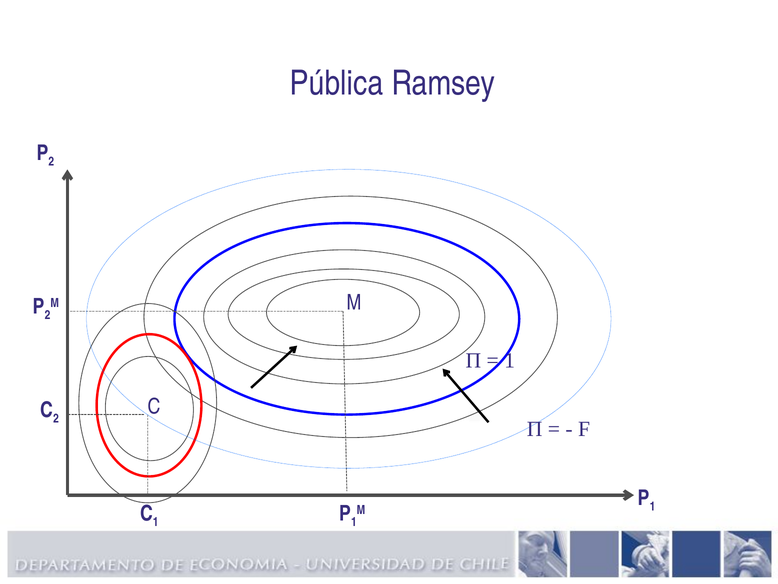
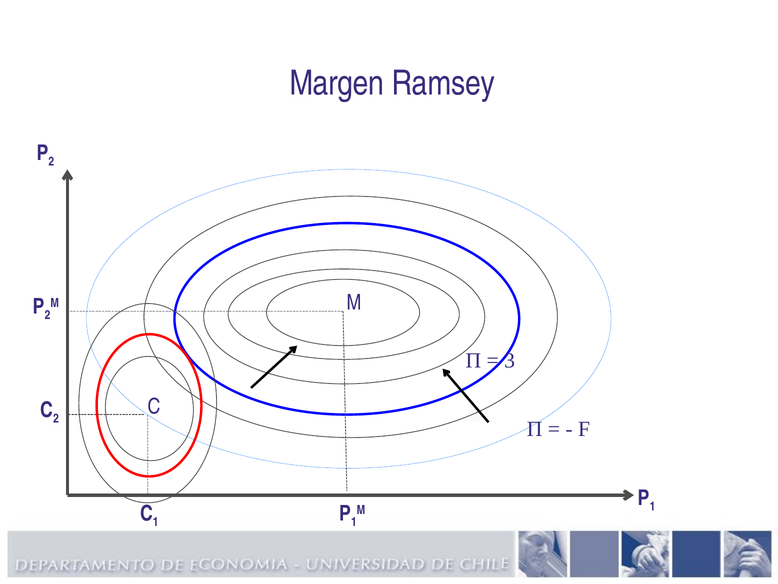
Pública: Pública -> Margen
1 at (510, 360): 1 -> 3
